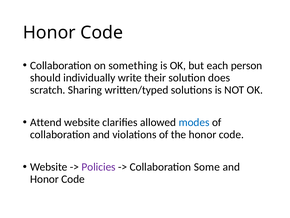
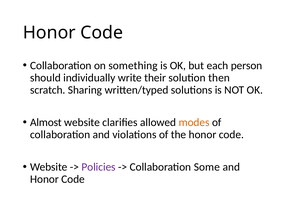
does: does -> then
Attend: Attend -> Almost
modes colour: blue -> orange
